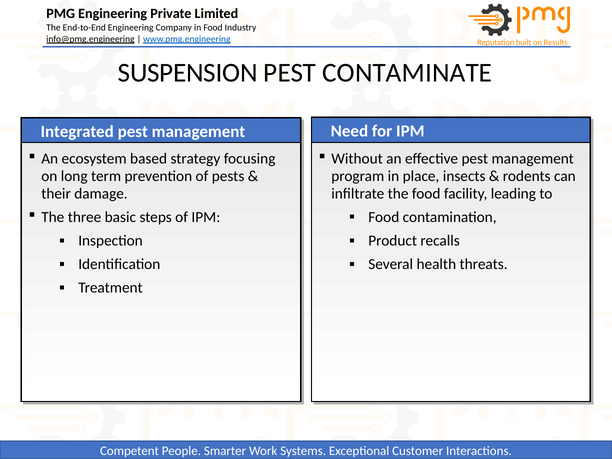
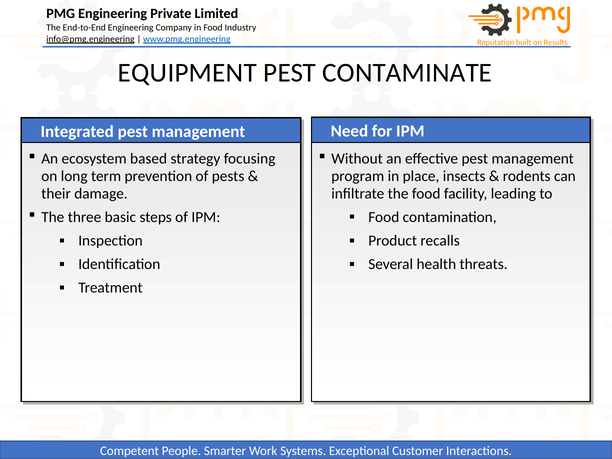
SUSPENSION: SUSPENSION -> EQUIPMENT
